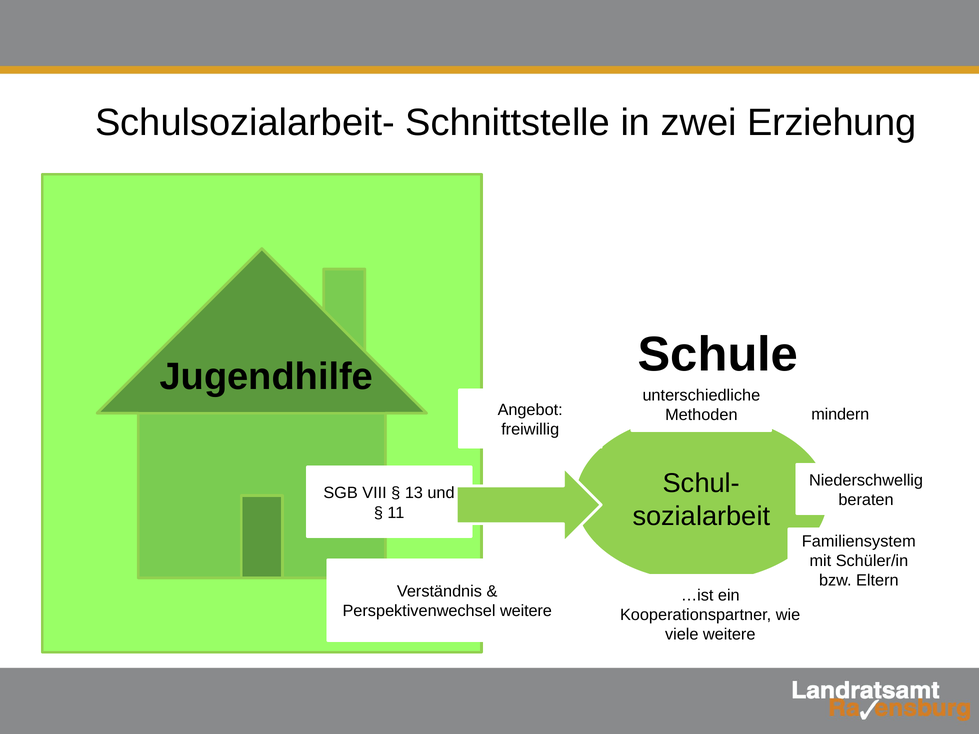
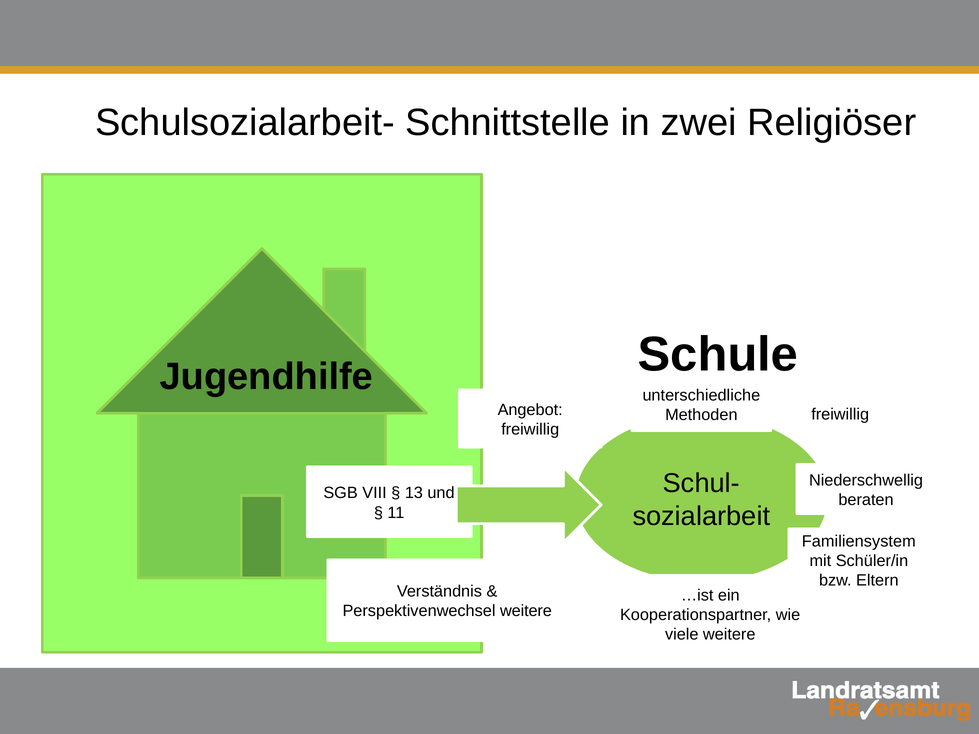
Erziehung: Erziehung -> Religiöser
mindern at (840, 414): mindern -> freiwillig
